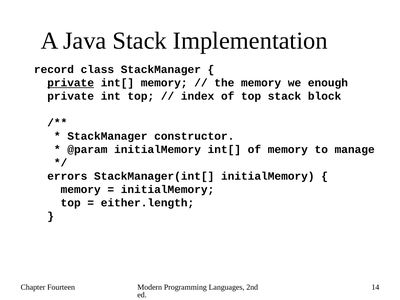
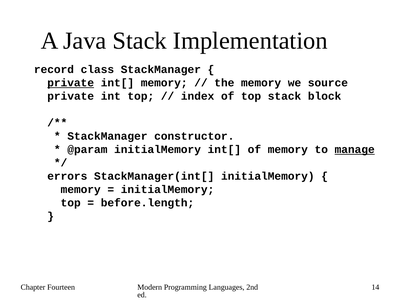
enough: enough -> source
manage underline: none -> present
either.length: either.length -> before.length
